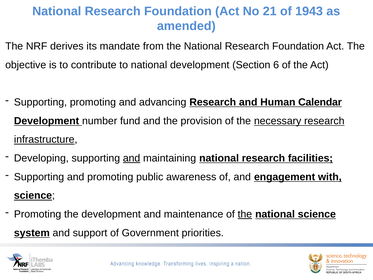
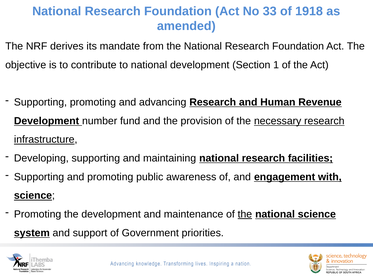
21: 21 -> 33
1943: 1943 -> 1918
6: 6 -> 1
Calendar: Calendar -> Revenue
and at (132, 158) underline: present -> none
